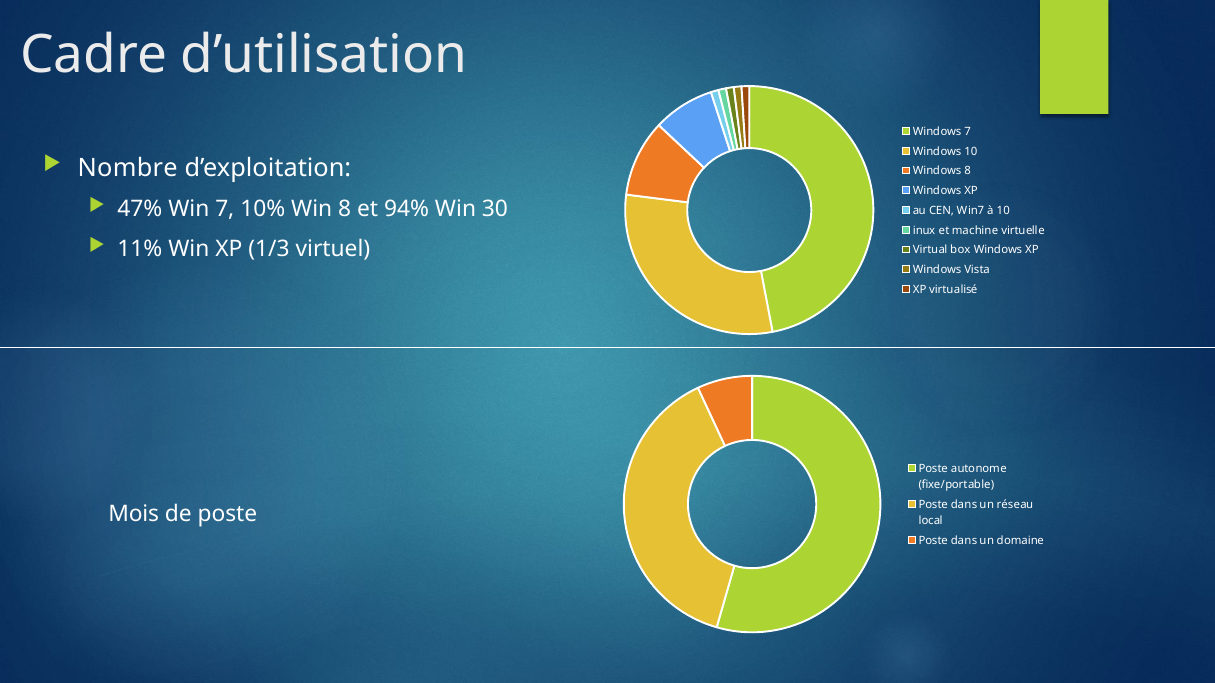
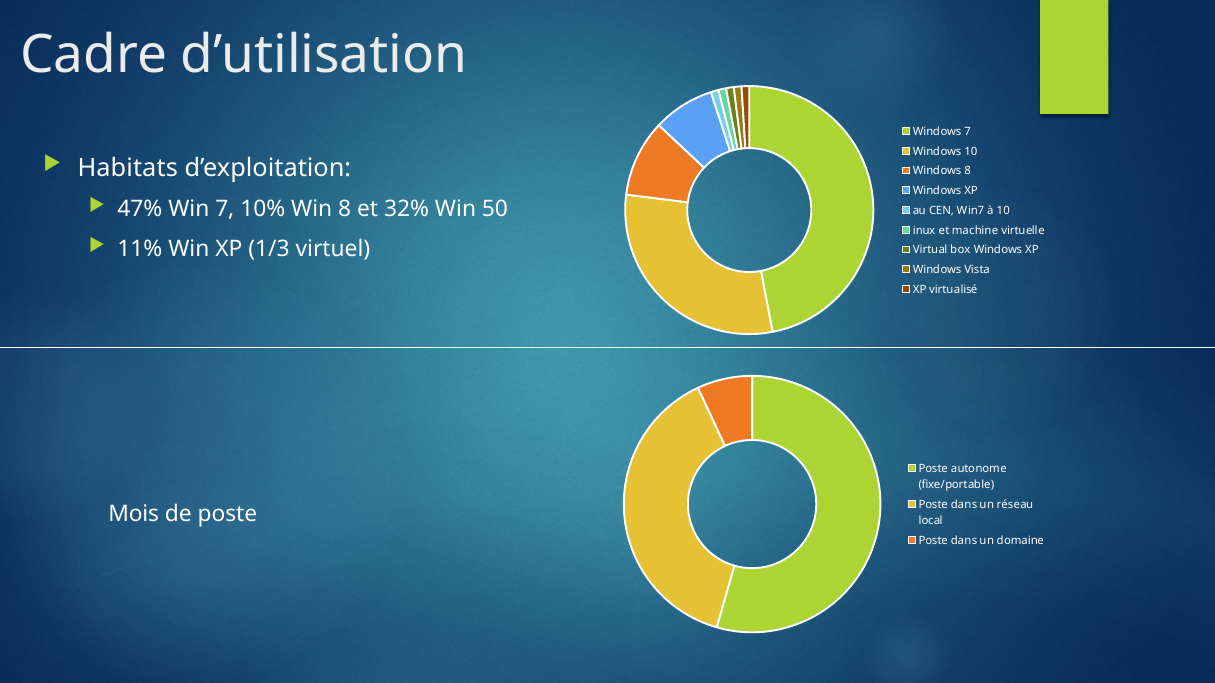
Nombre: Nombre -> Habitats
94%: 94% -> 32%
30: 30 -> 50
